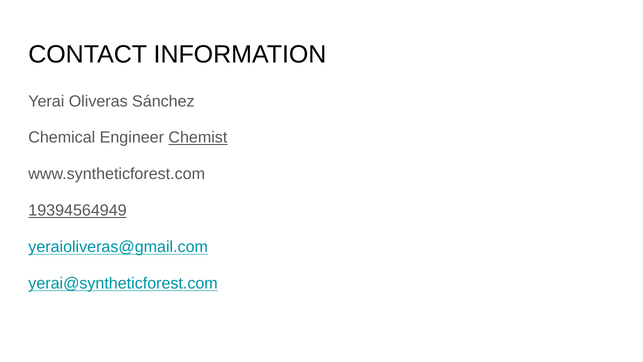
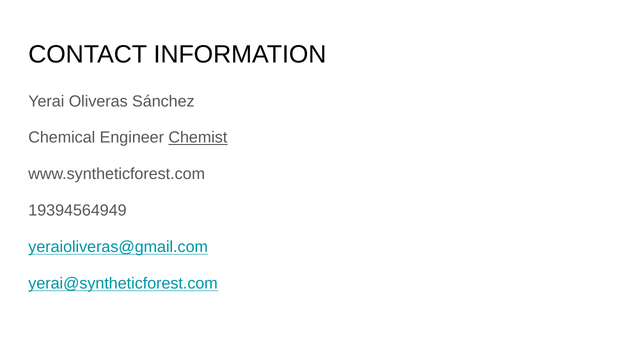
19394564949 underline: present -> none
